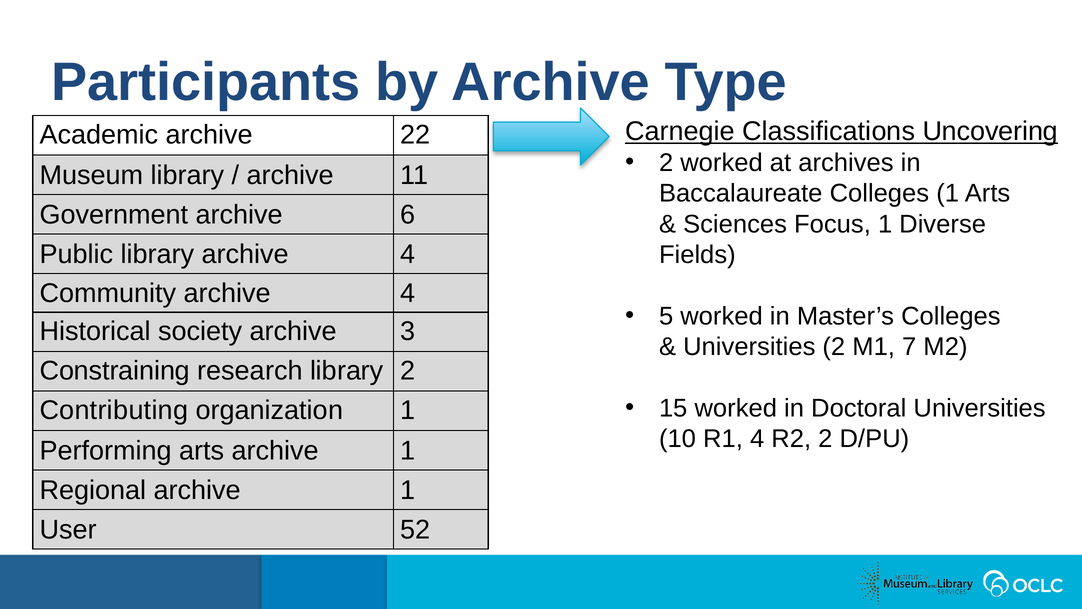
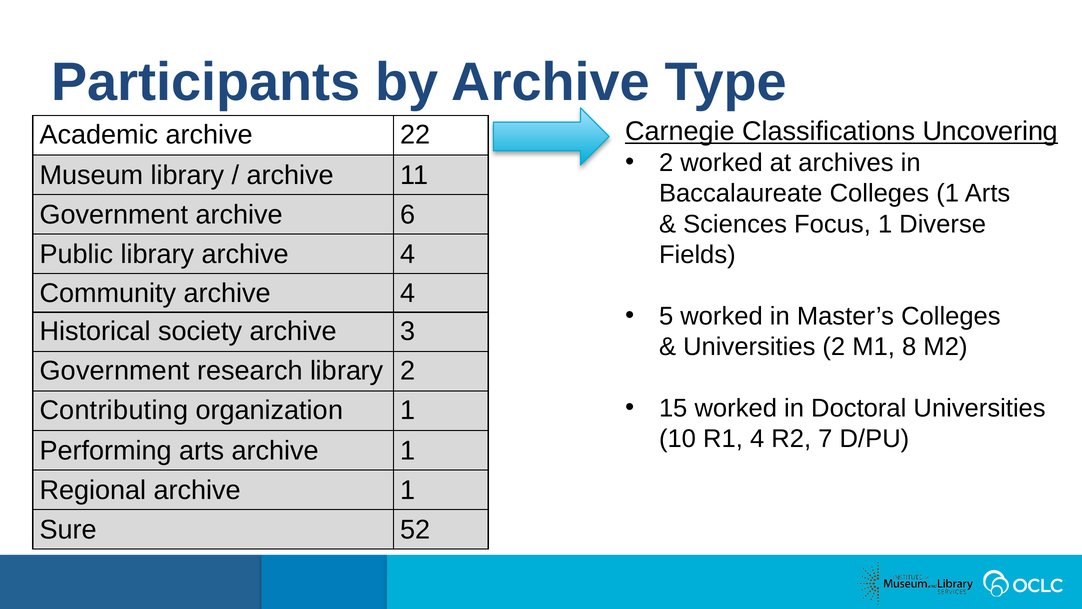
7: 7 -> 8
Constraining at (115, 370): Constraining -> Government
R2 2: 2 -> 7
User: User -> Sure
